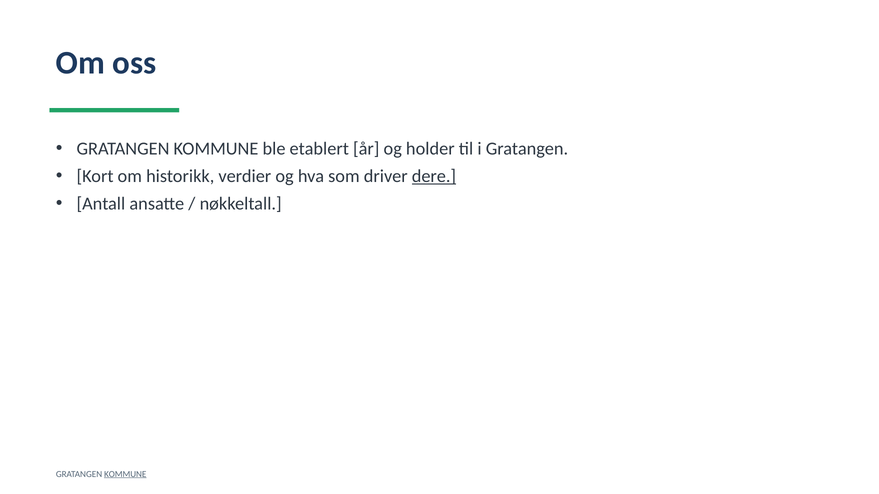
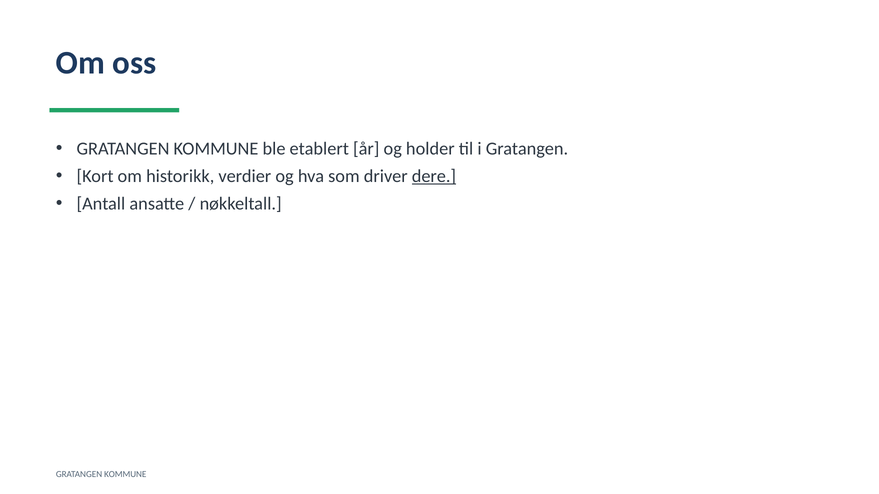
KOMMUNE at (125, 474) underline: present -> none
